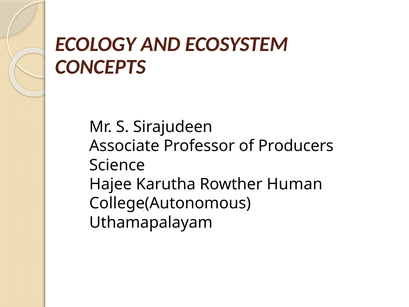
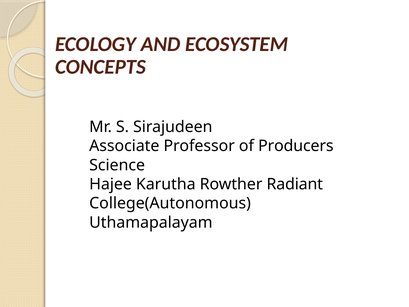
Human: Human -> Radiant
